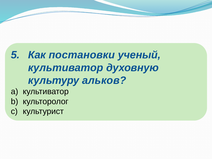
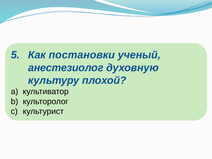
культиватор at (66, 68): культиватор -> анестезиолог
альков: альков -> плохой
